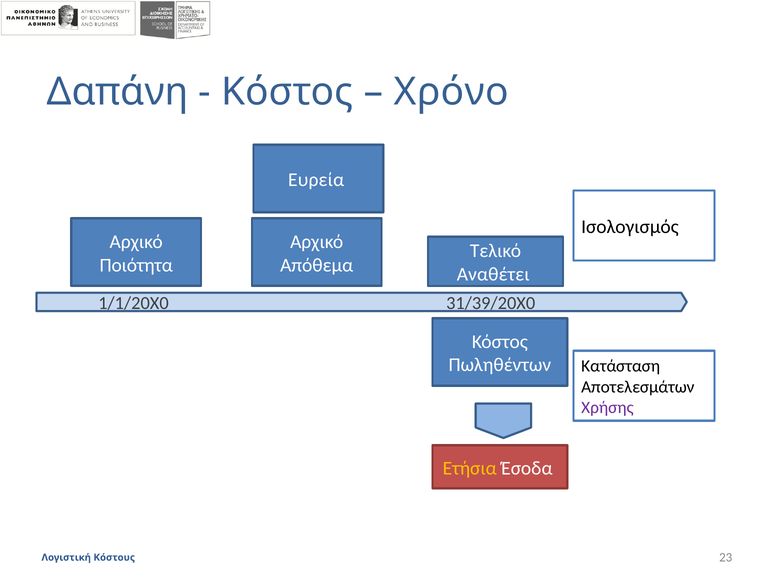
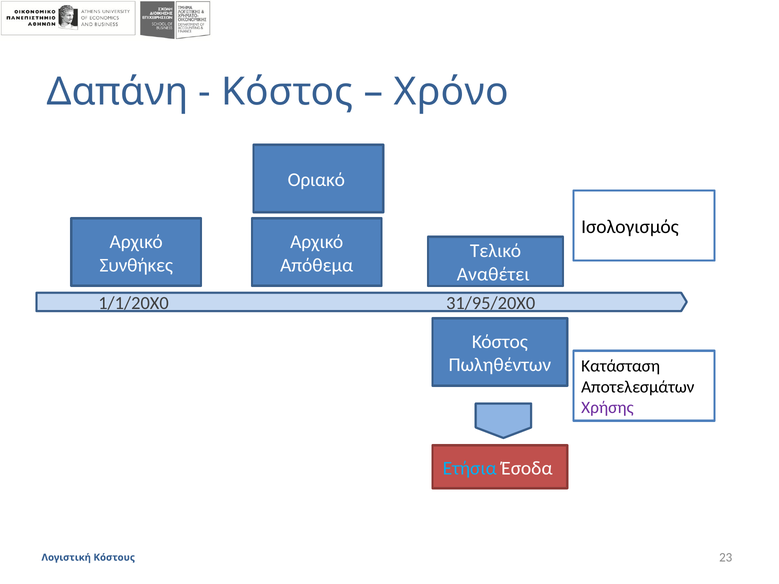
Ευρεία: Ευρεία -> Οριακό
Ποιότητα: Ποιότητα -> Συνθήκες
31/39/20Χ0: 31/39/20Χ0 -> 31/95/20Χ0
Ετήσια colour: yellow -> light blue
